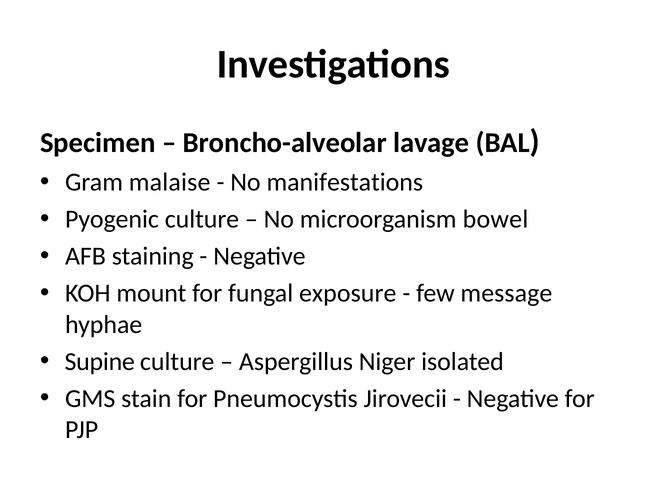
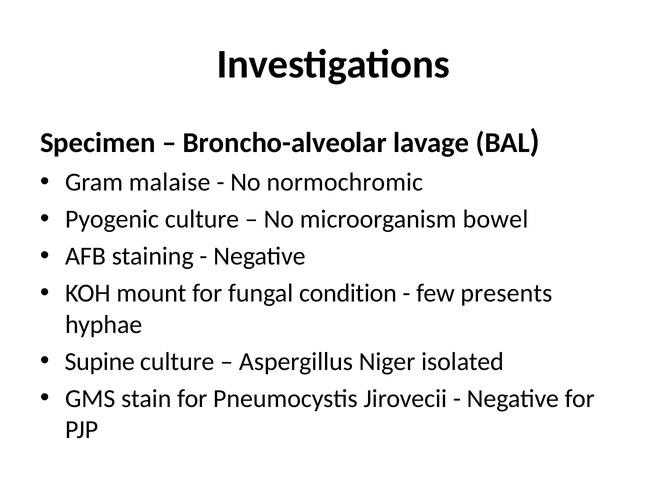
manifestations: manifestations -> normochromic
exposure: exposure -> condition
message: message -> presents
